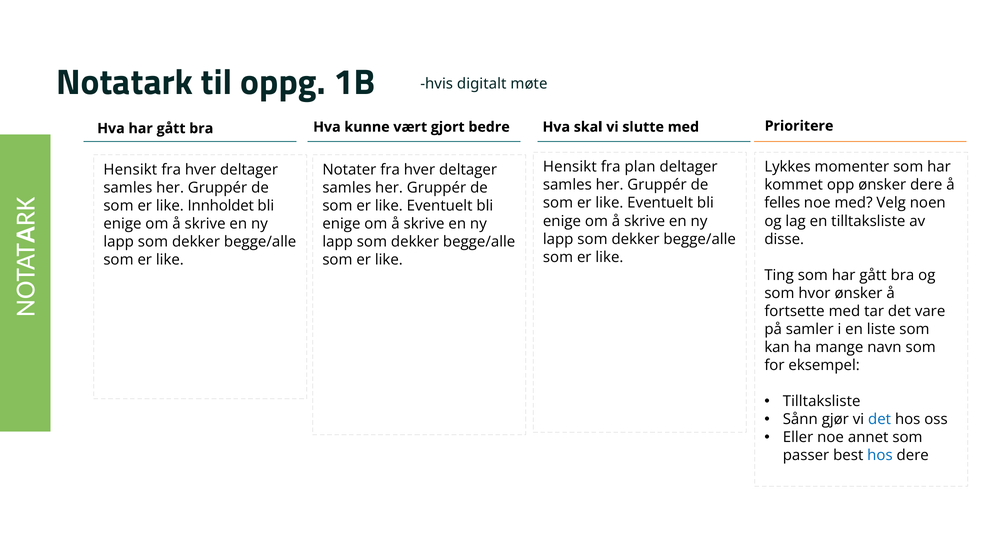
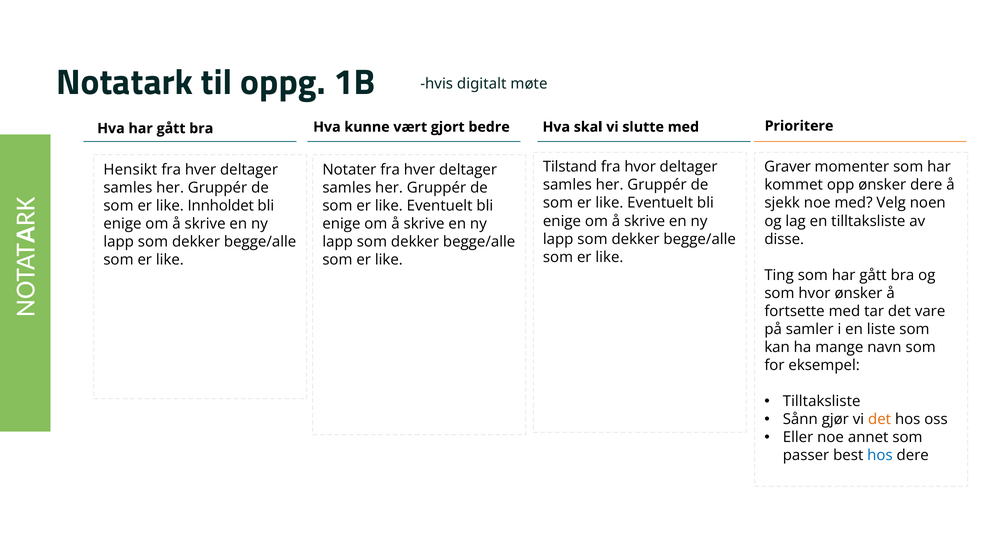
Hensikt at (570, 167): Hensikt -> Tilstand
fra plan: plan -> hvor
Lykkes: Lykkes -> Graver
felles: felles -> sjekk
det at (880, 419) colour: blue -> orange
